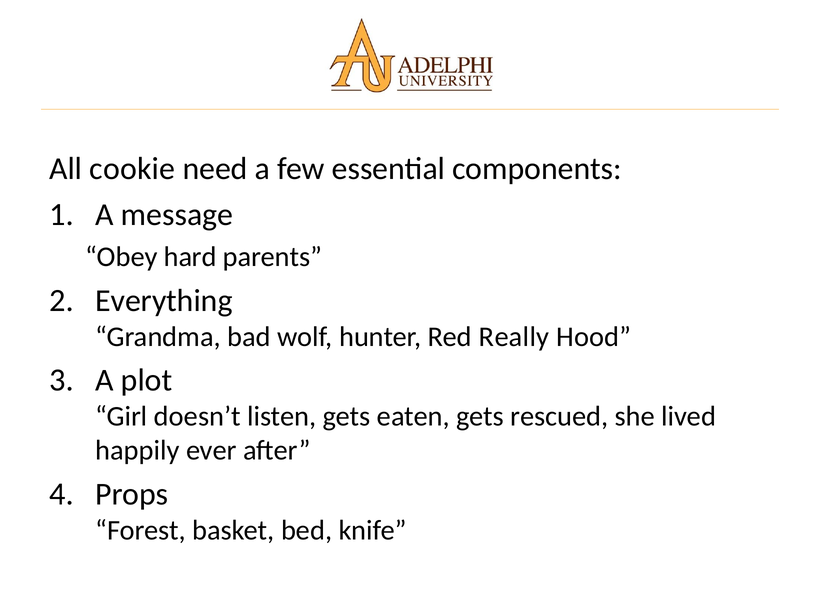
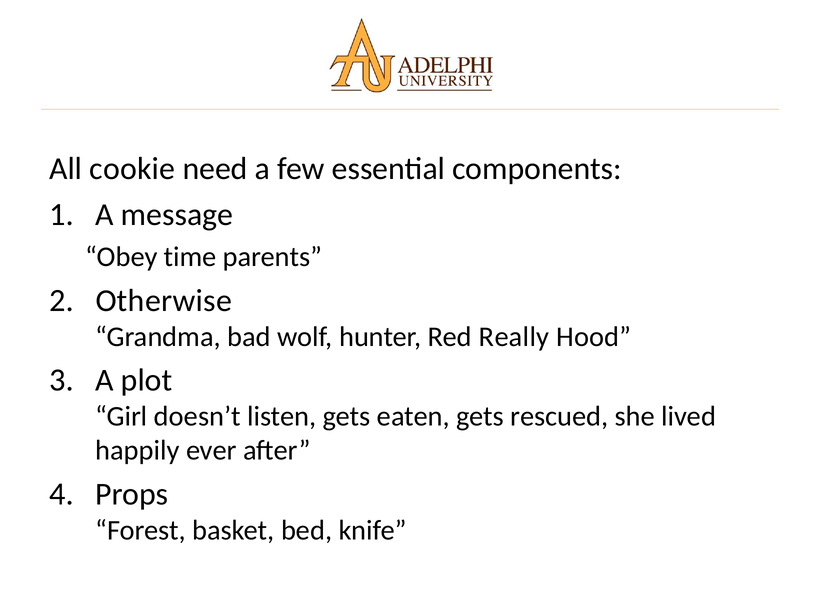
hard: hard -> time
Everything: Everything -> Otherwise
